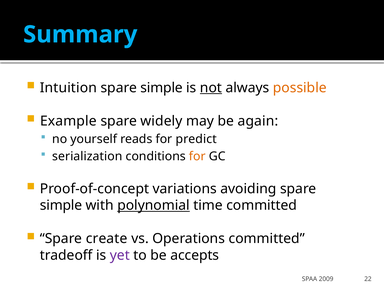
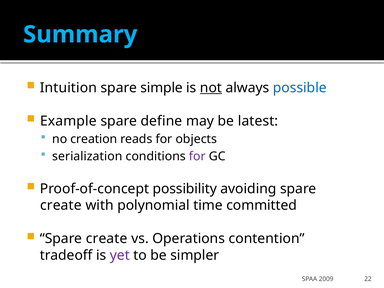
possible colour: orange -> blue
widely: widely -> define
again: again -> latest
yourself: yourself -> creation
predict: predict -> objects
for at (197, 156) colour: orange -> purple
variations: variations -> possibility
simple at (61, 205): simple -> create
polynomial underline: present -> none
Operations committed: committed -> contention
accepts: accepts -> simpler
